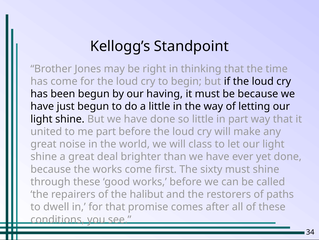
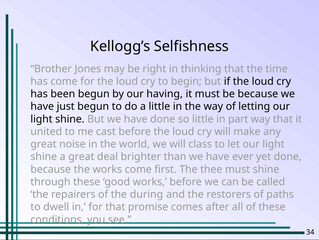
Standpoint: Standpoint -> Selfishness
me part: part -> cast
sixty: sixty -> thee
halibut: halibut -> during
